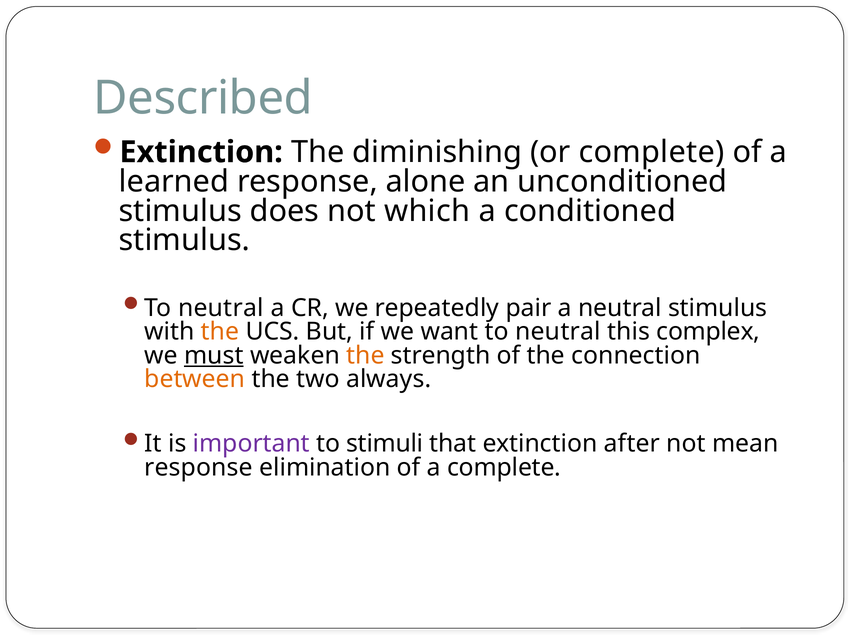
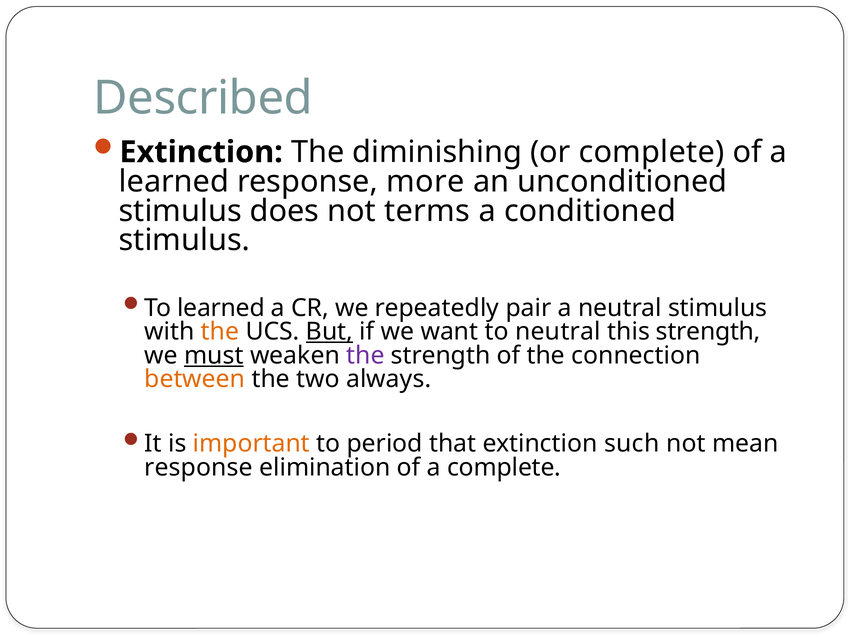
alone: alone -> more
which: which -> terms
neutral at (221, 308): neutral -> learned
But underline: none -> present
this complex: complex -> strength
the at (365, 356) colour: orange -> purple
important colour: purple -> orange
stimuli: stimuli -> period
after: after -> such
